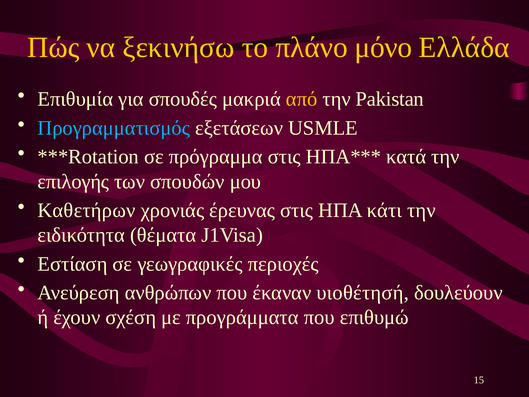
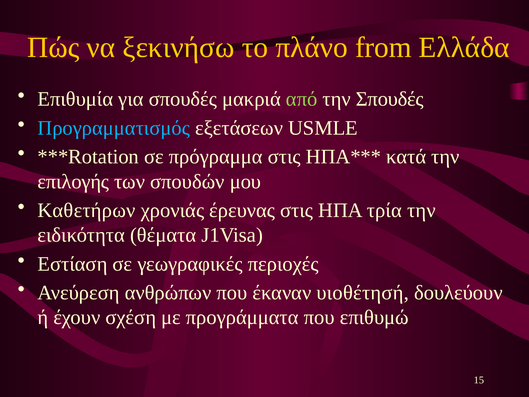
μόνο: μόνο -> from
από colour: yellow -> light green
την Pakistan: Pakistan -> Σπουδές
κάτι: κάτι -> τρία
